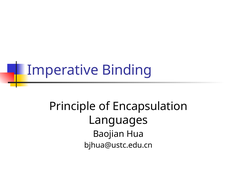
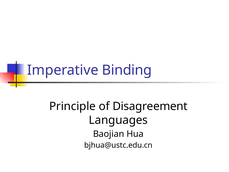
Encapsulation: Encapsulation -> Disagreement
